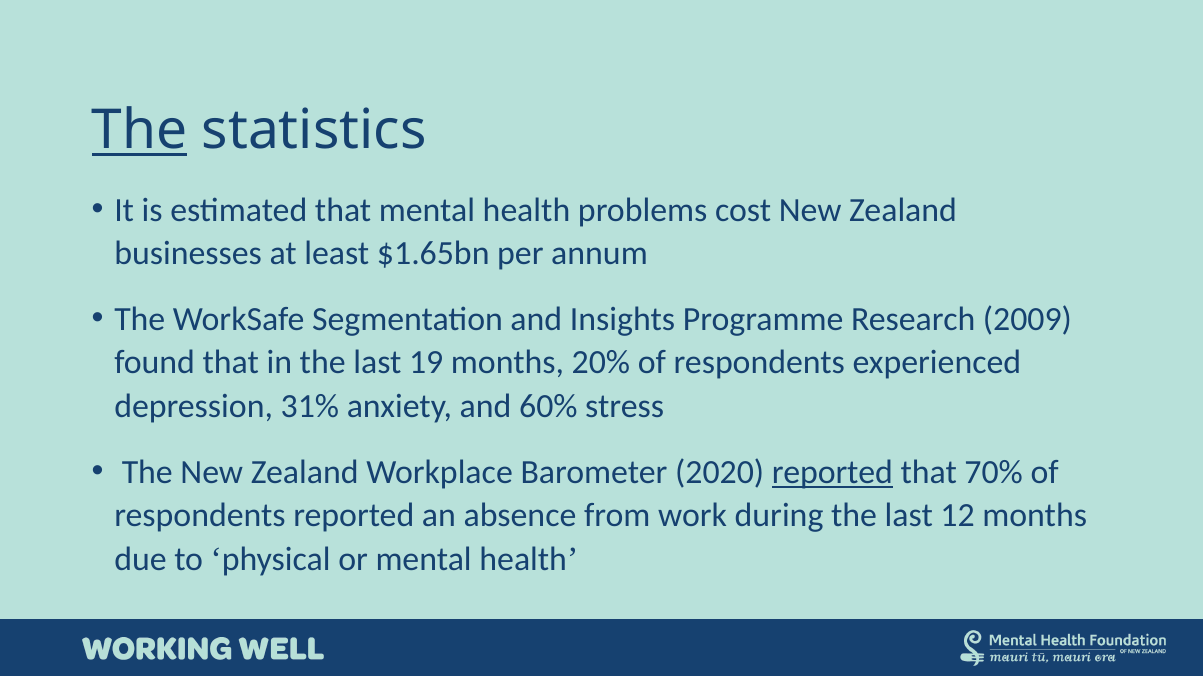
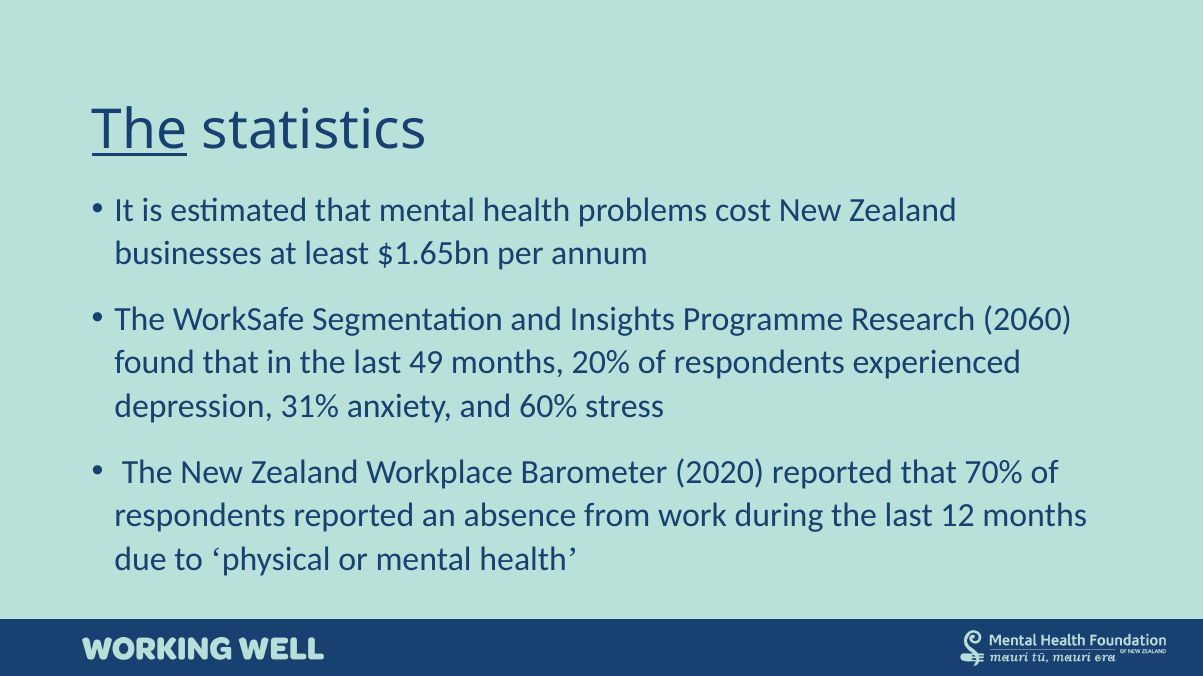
2009: 2009 -> 2060
19: 19 -> 49
reported at (832, 473) underline: present -> none
